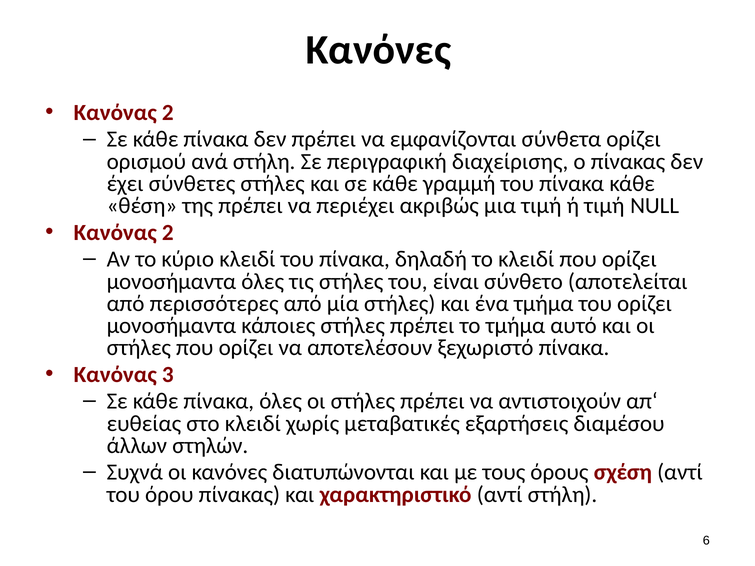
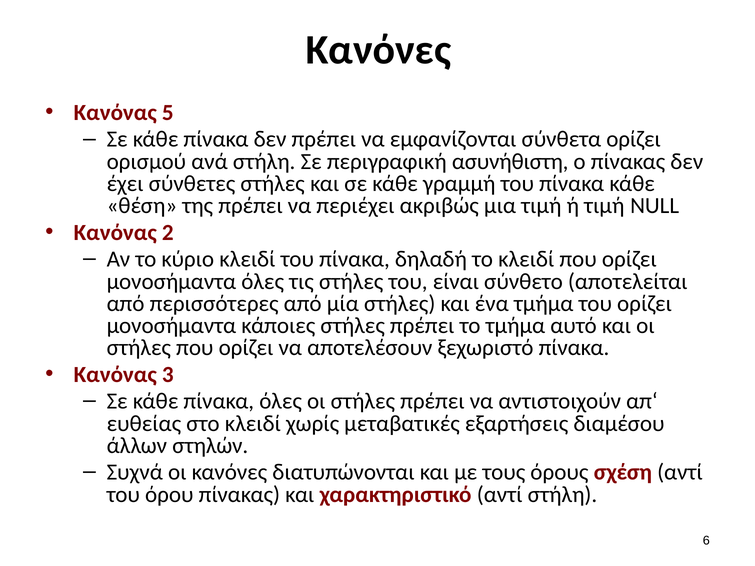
Kανόνας 2: 2 -> 5
διαχείρισης: διαχείρισης -> ασυνήθιστη
